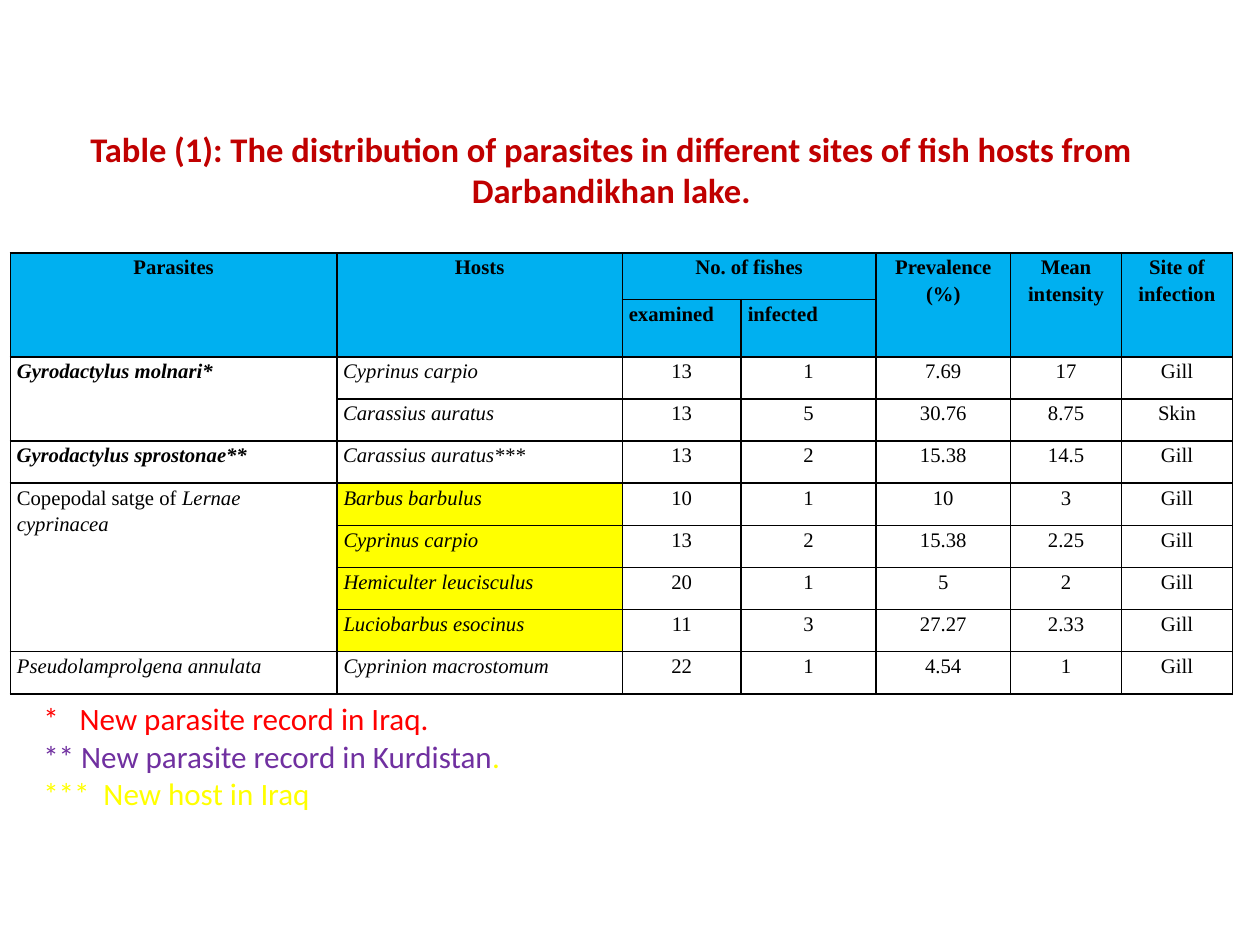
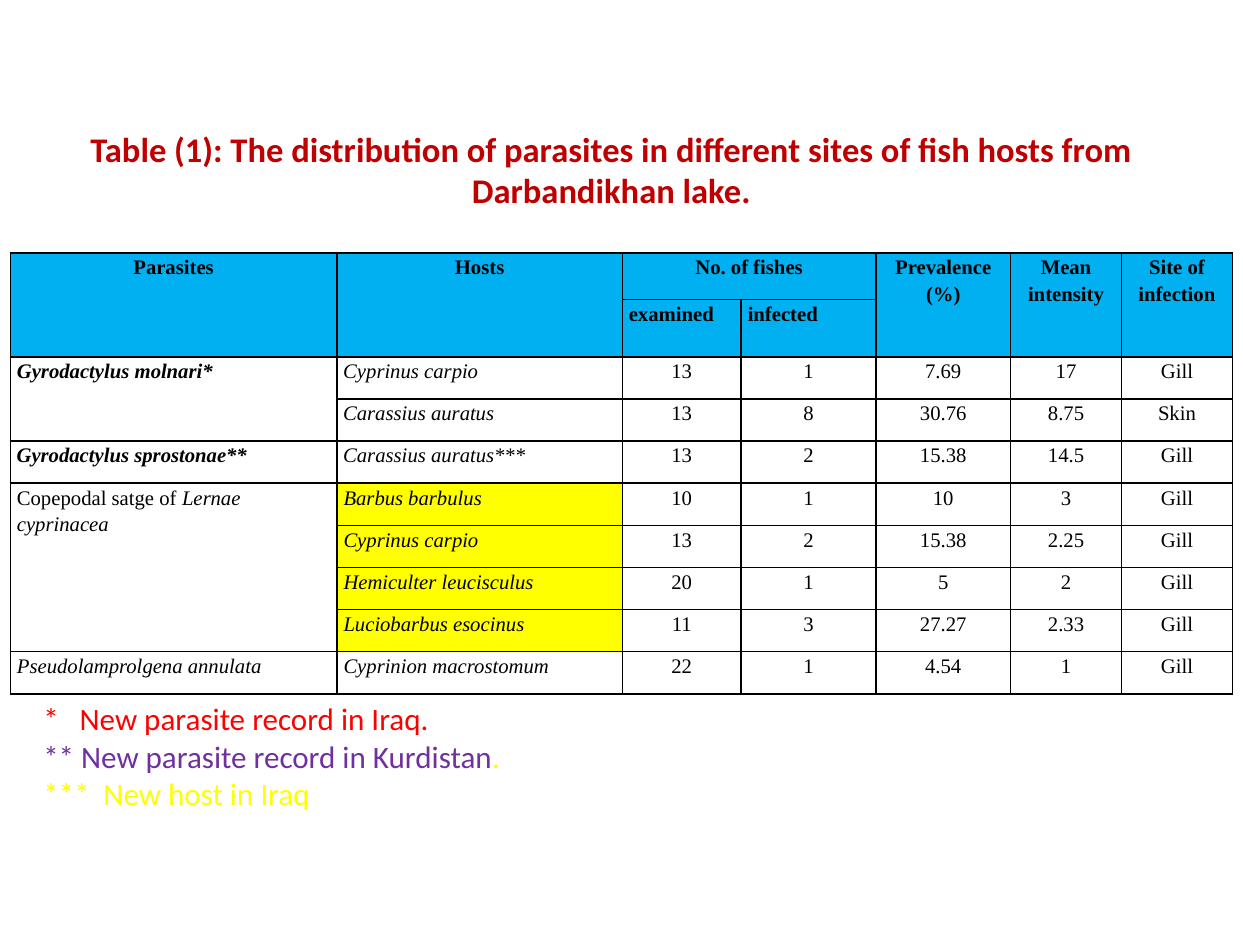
13 5: 5 -> 8
